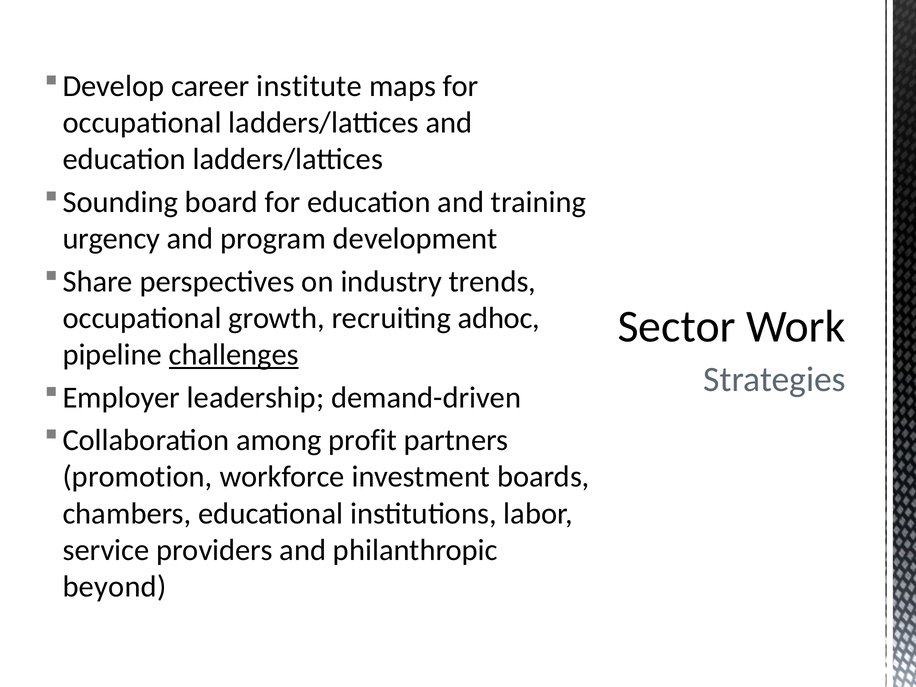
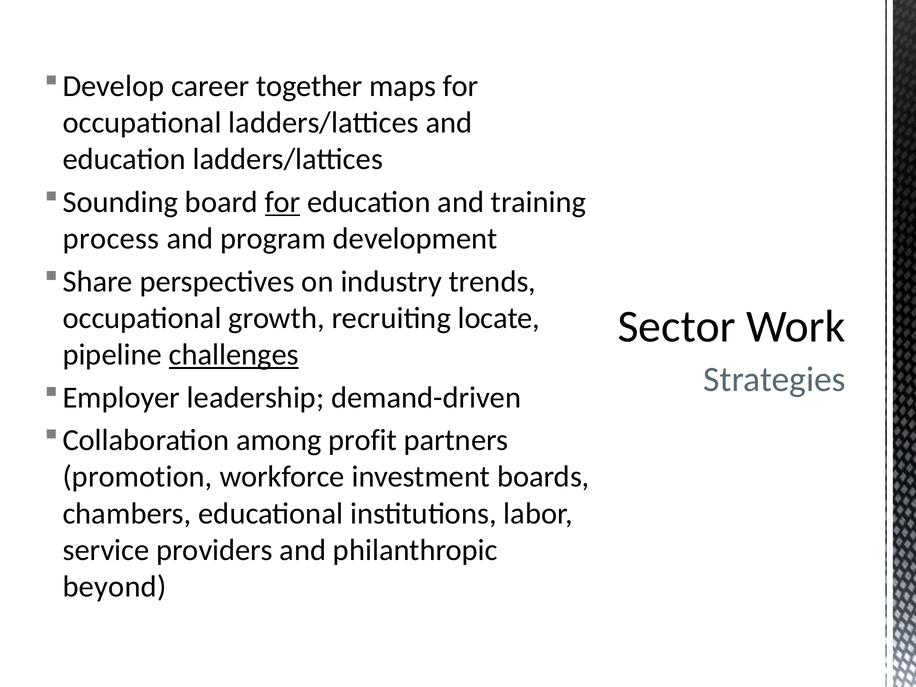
institute: institute -> together
for at (283, 202) underline: none -> present
urgency: urgency -> process
adhoc: adhoc -> locate
